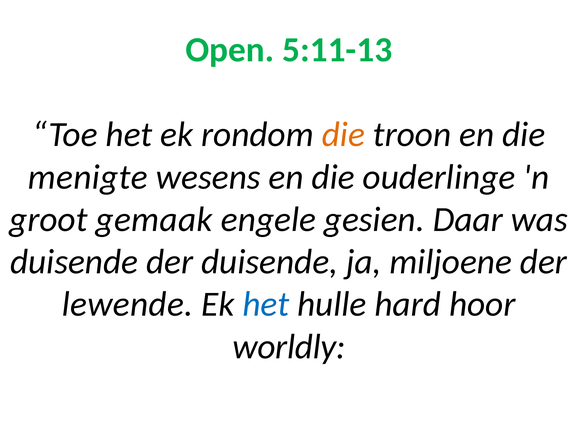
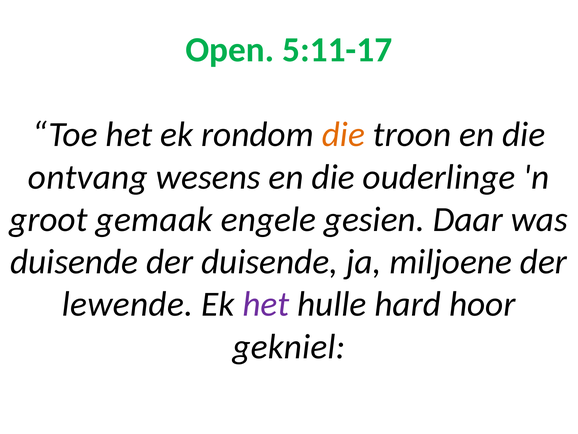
5:11-13: 5:11-13 -> 5:11-17
menigte: menigte -> ontvang
het at (266, 304) colour: blue -> purple
worldly: worldly -> gekniel
